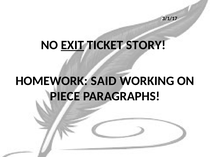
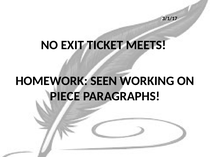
EXIT underline: present -> none
STORY: STORY -> MEETS
SAID: SAID -> SEEN
